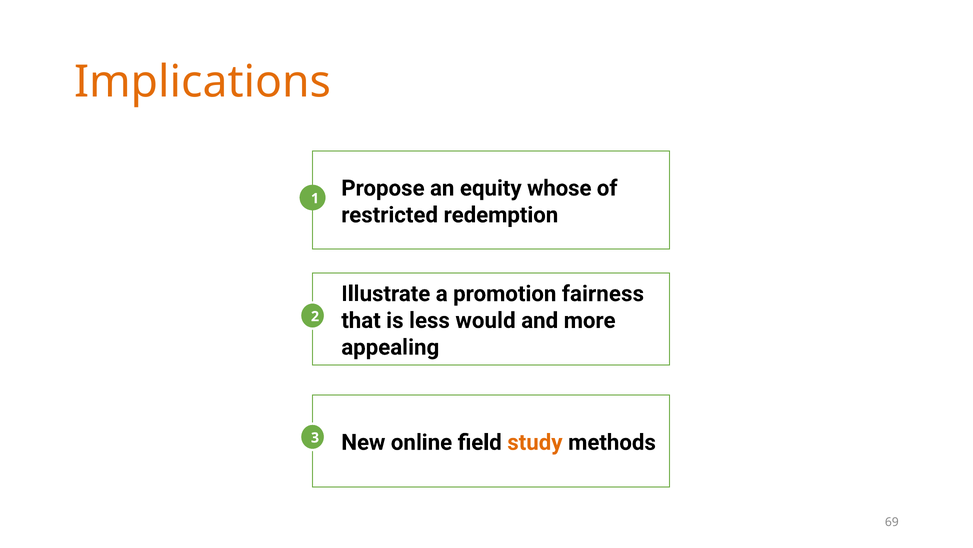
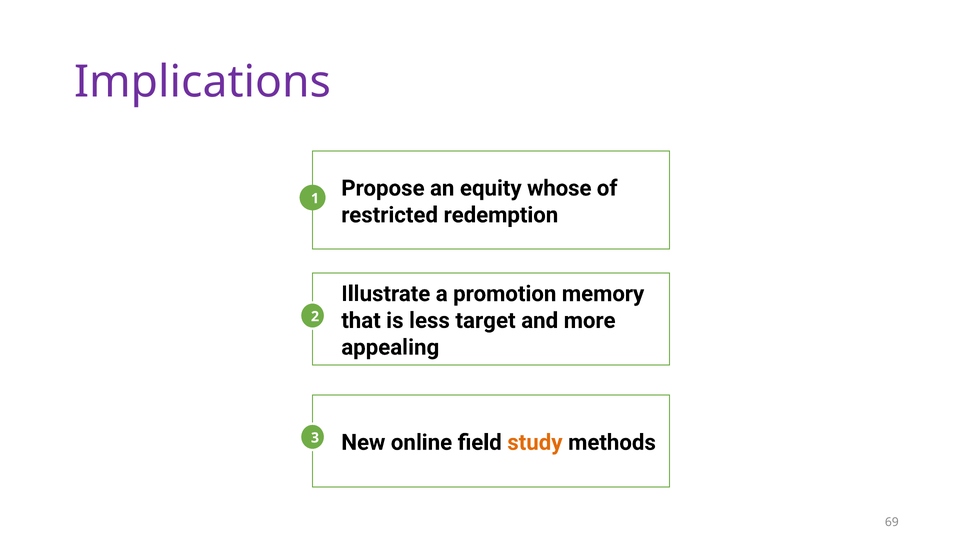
Implications colour: orange -> purple
fairness: fairness -> memory
would: would -> target
